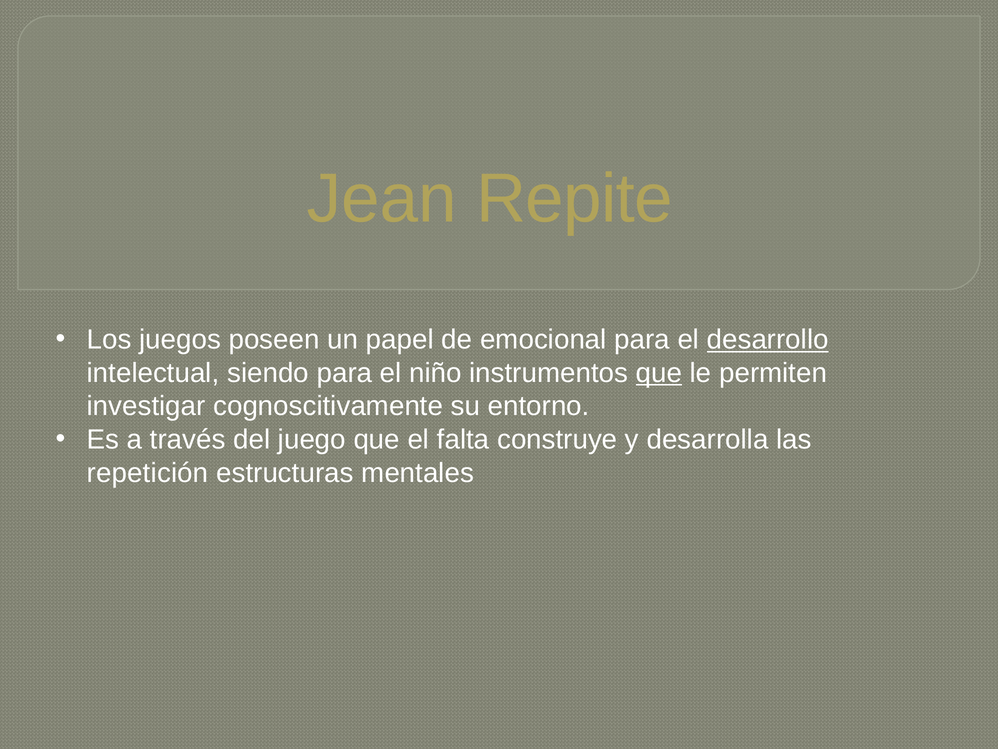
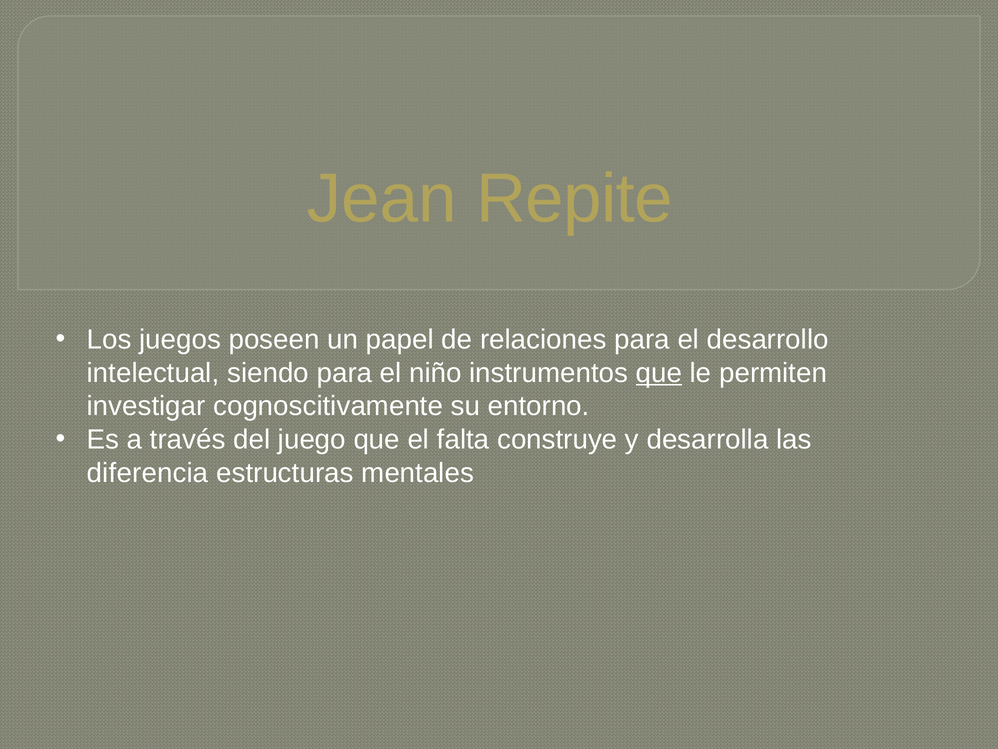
emocional: emocional -> relaciones
desarrollo underline: present -> none
repetición: repetición -> diferencia
